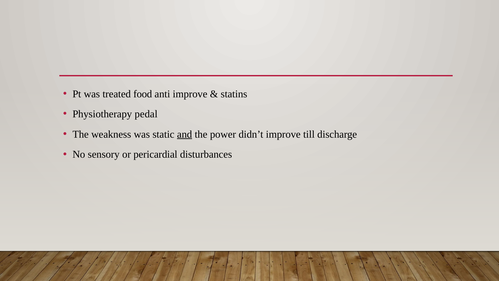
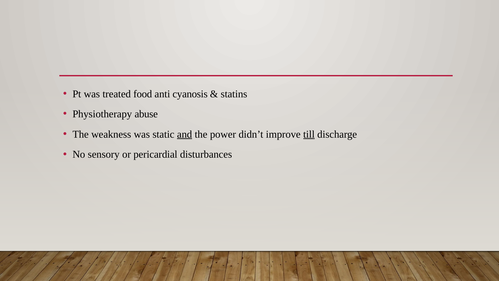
anti improve: improve -> cyanosis
pedal: pedal -> abuse
till underline: none -> present
